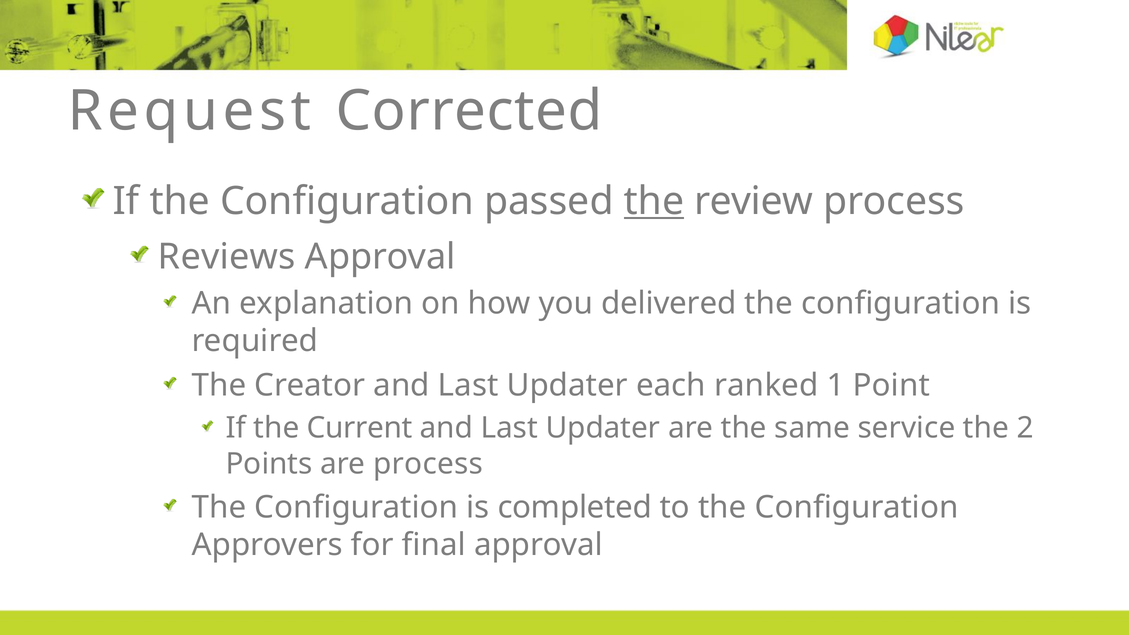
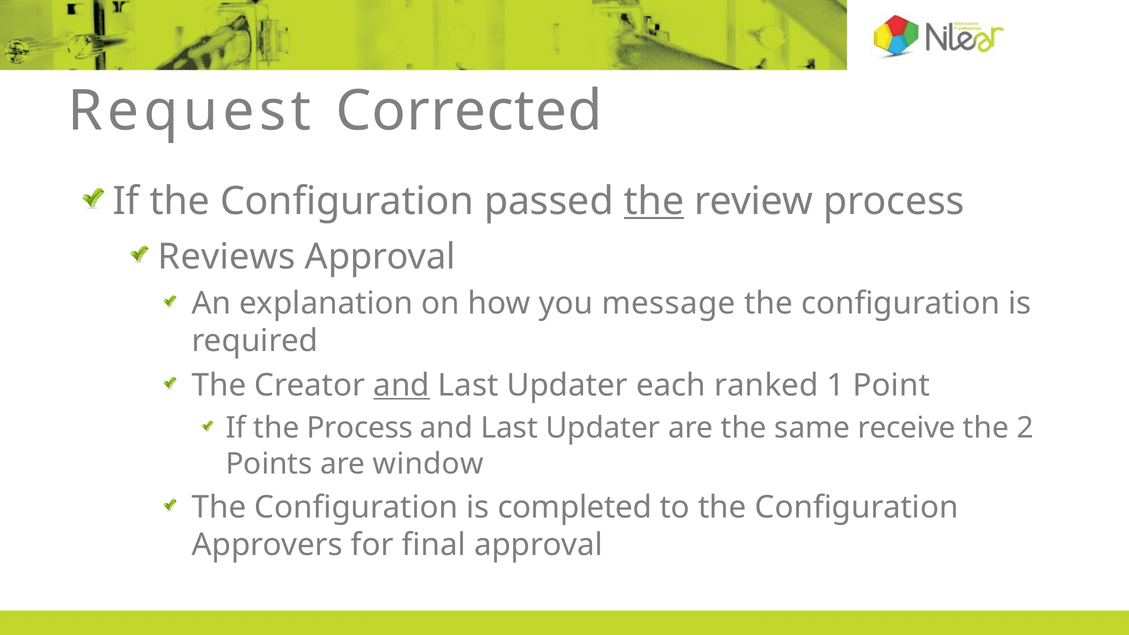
delivered: delivered -> message
and at (402, 385) underline: none -> present
the Current: Current -> Process
service: service -> receive
are process: process -> window
